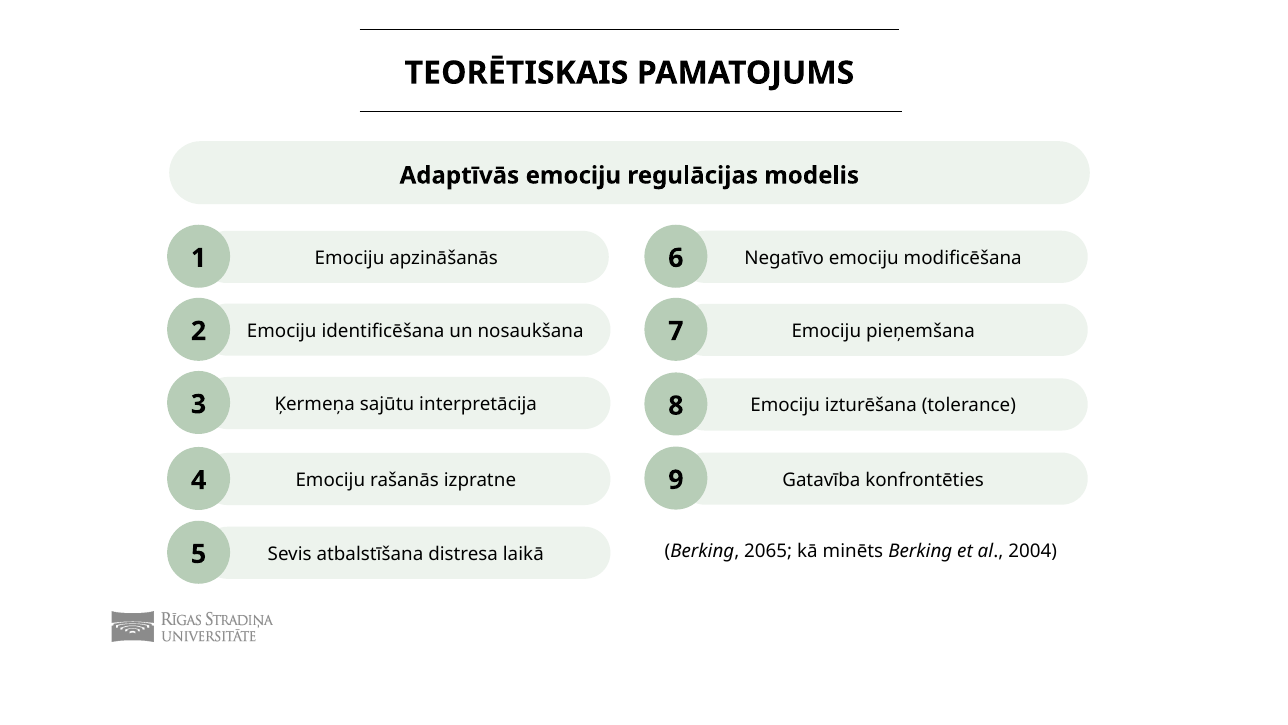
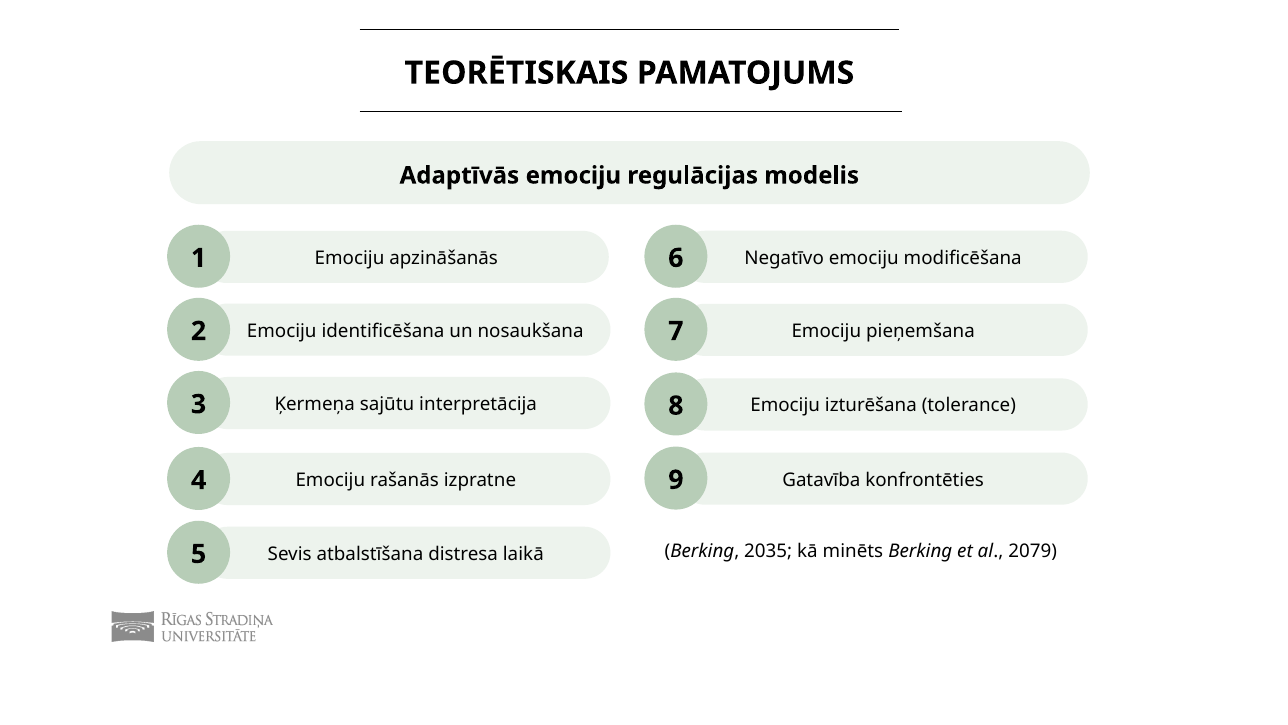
2065: 2065 -> 2035
2004: 2004 -> 2079
